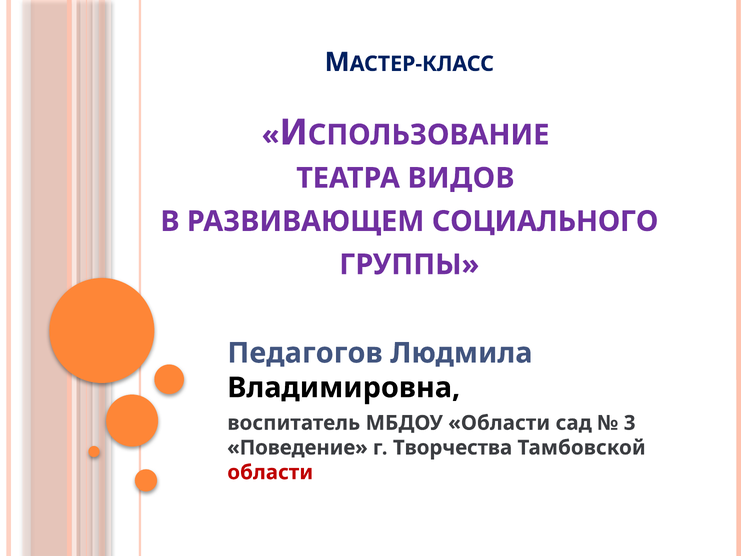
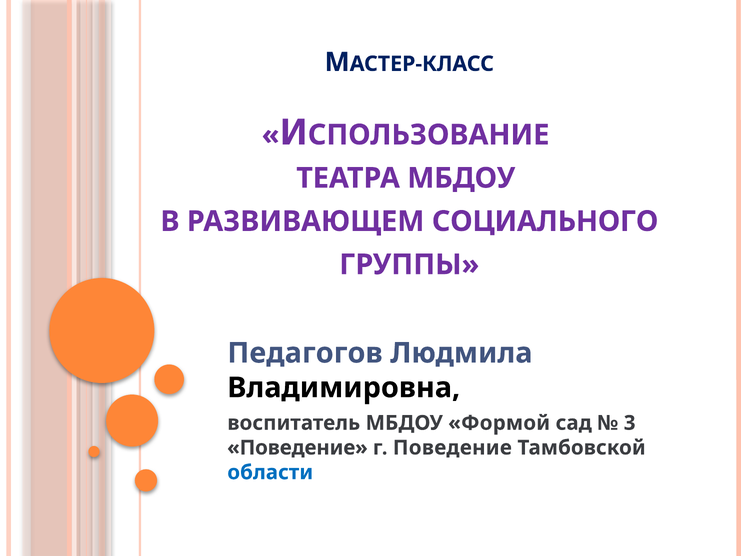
ТЕАТРА ВИДОВ: ВИДОВ -> МБДОУ
МБДОУ Области: Области -> Формой
г Творчества: Творчества -> Поведение
области at (270, 472) colour: red -> blue
